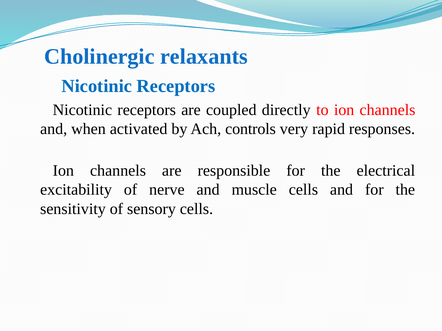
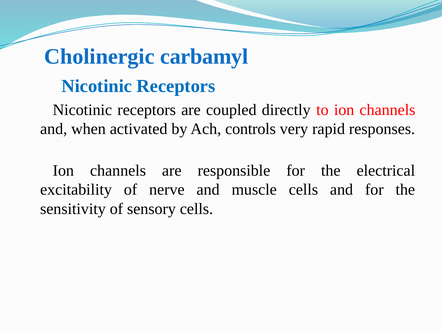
relaxants: relaxants -> carbamyl
